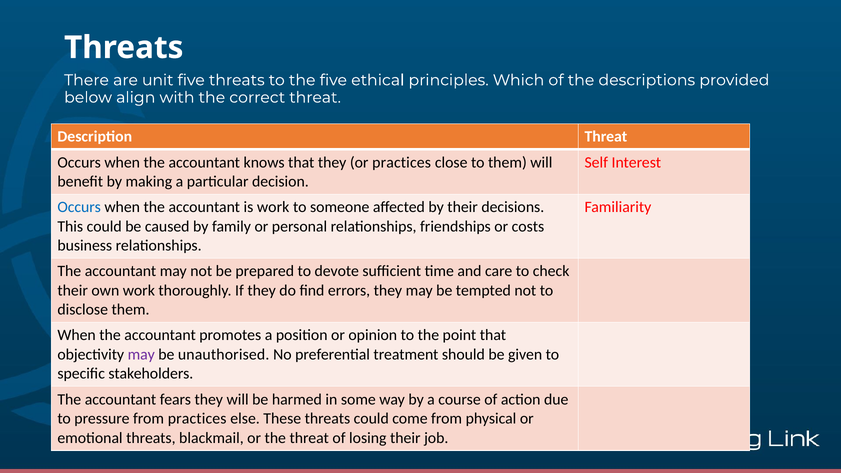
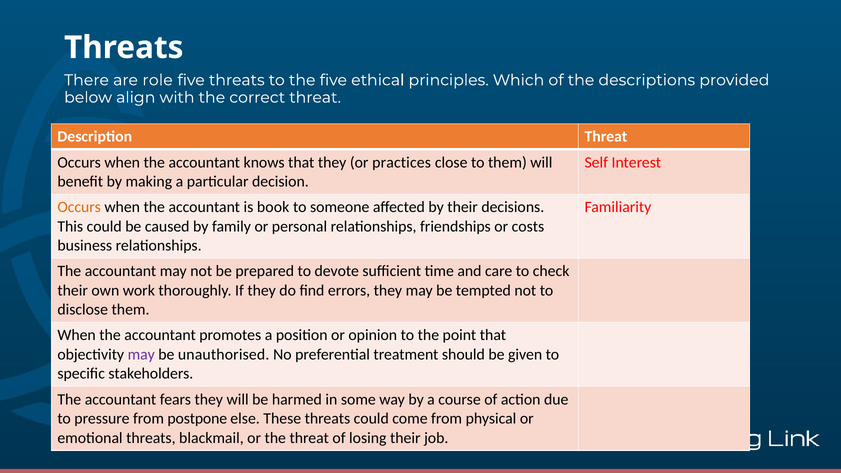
unit: unit -> role
Occurs at (79, 207) colour: blue -> orange
is work: work -> book
from practices: practices -> postpone
